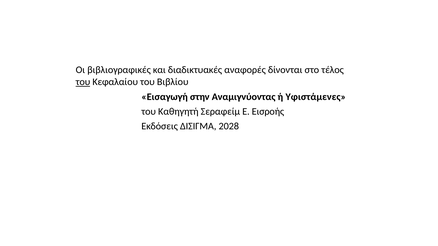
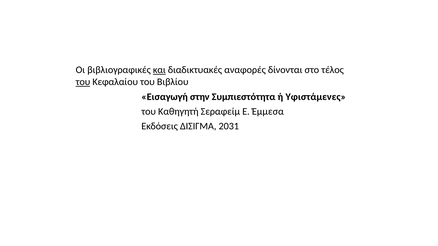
και underline: none -> present
Αναμιγνύοντας: Αναμιγνύοντας -> Συμπιεστότητα
Εισροής: Εισροής -> Έμμεσα
2028: 2028 -> 2031
